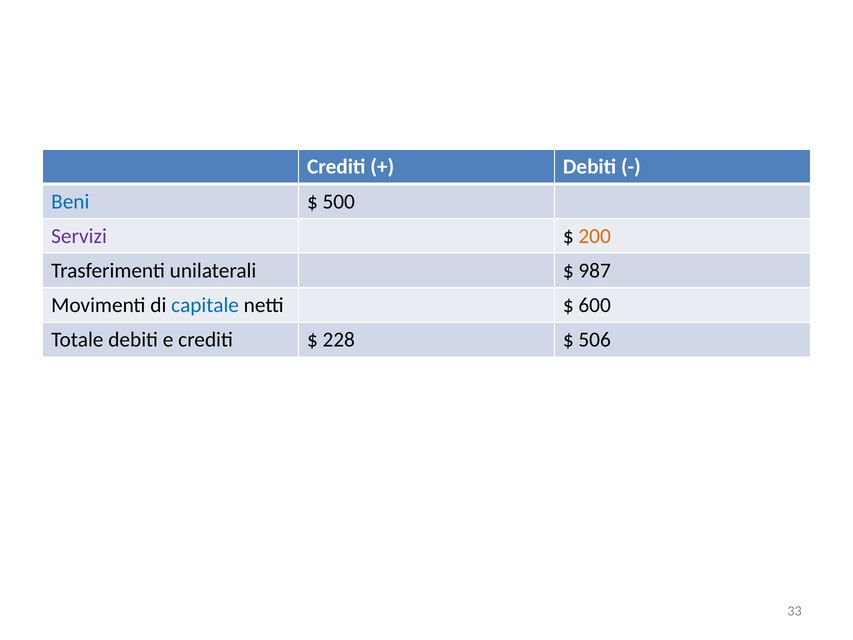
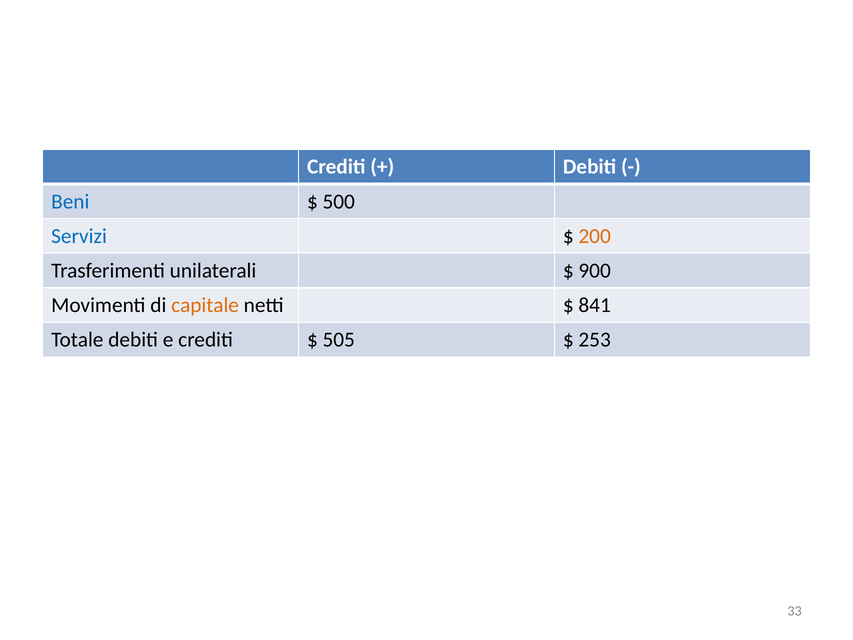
Servizi colour: purple -> blue
987: 987 -> 900
capitale colour: blue -> orange
600: 600 -> 841
228: 228 -> 505
506: 506 -> 253
